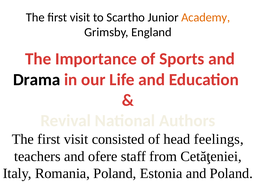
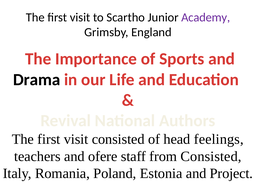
Academy colour: orange -> purple
from Cetăţeniei: Cetăţeniei -> Consisted
and Poland: Poland -> Project
